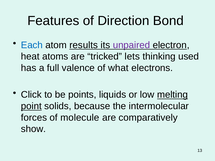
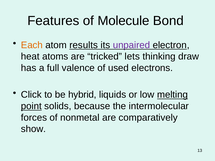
Direction: Direction -> Molecule
Each colour: blue -> orange
used: used -> draw
what: what -> used
points: points -> hybrid
molecule: molecule -> nonmetal
